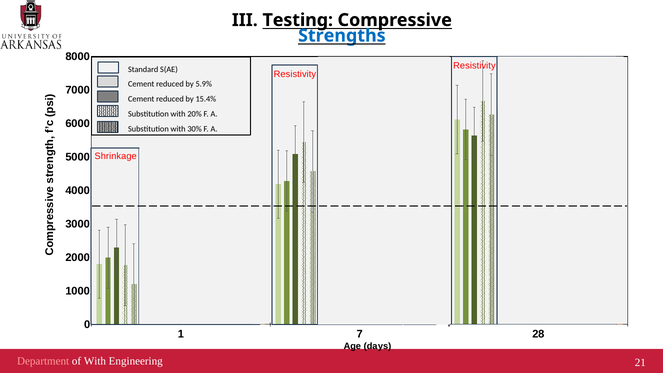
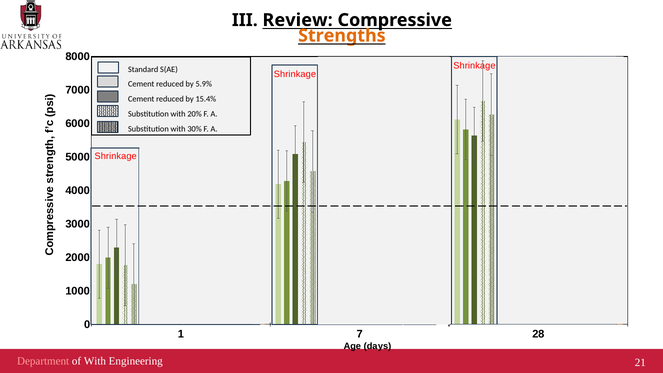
Testing: Testing -> Review
Strengths colour: blue -> orange
Resistivity at (474, 66): Resistivity -> Shrinkage
Resistivity at (295, 74): Resistivity -> Shrinkage
